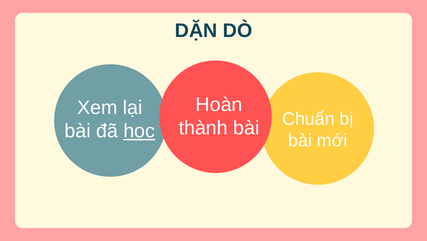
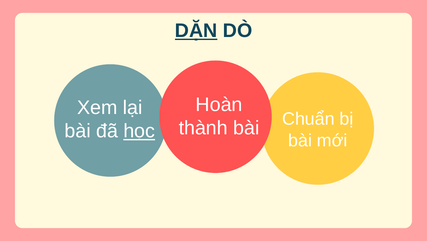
DẶN underline: none -> present
